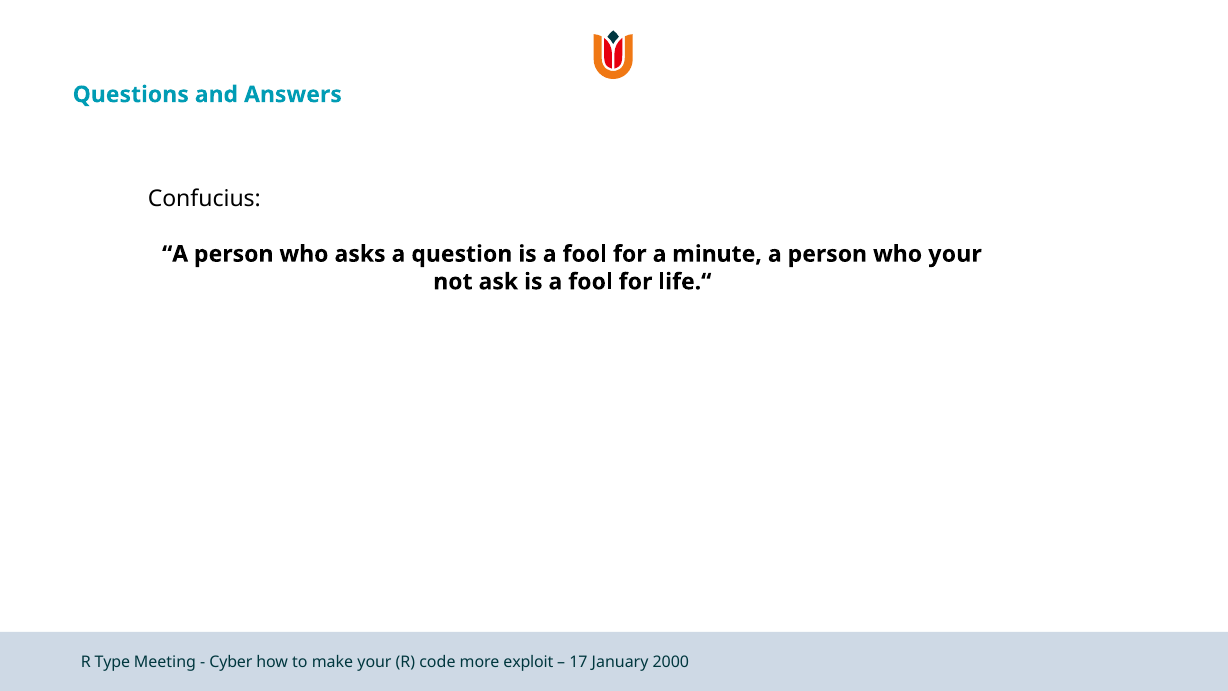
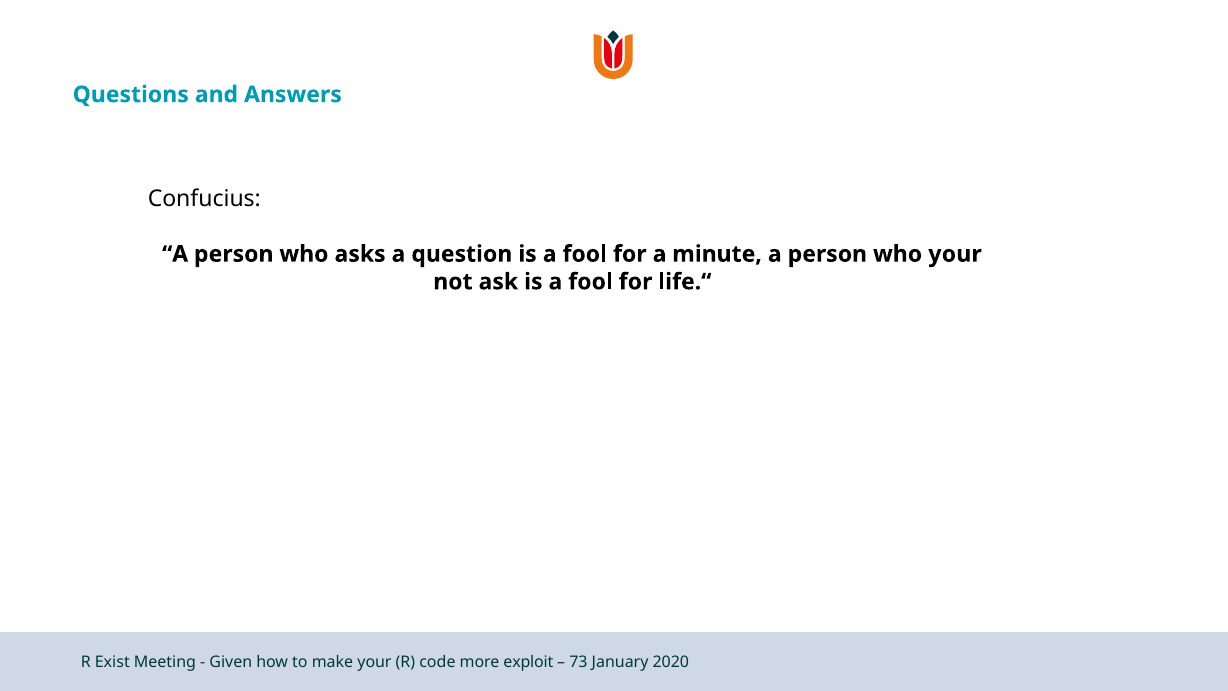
Type: Type -> Exist
Cyber: Cyber -> Given
17: 17 -> 73
2000: 2000 -> 2020
